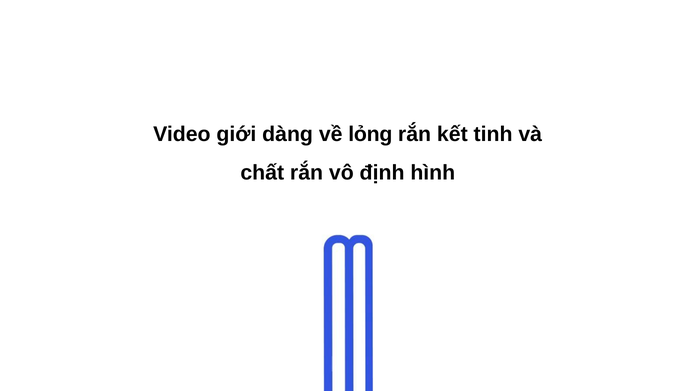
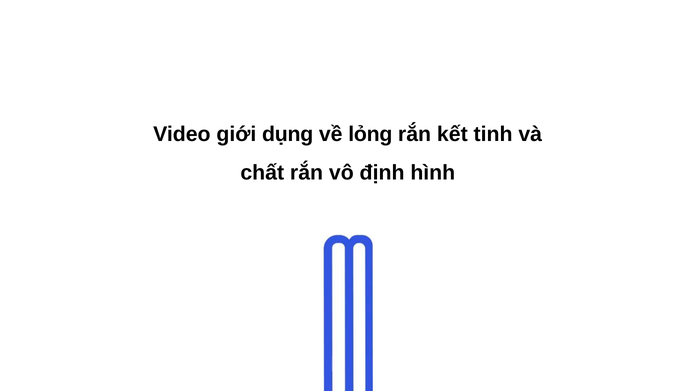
dàng: dàng -> dụng
